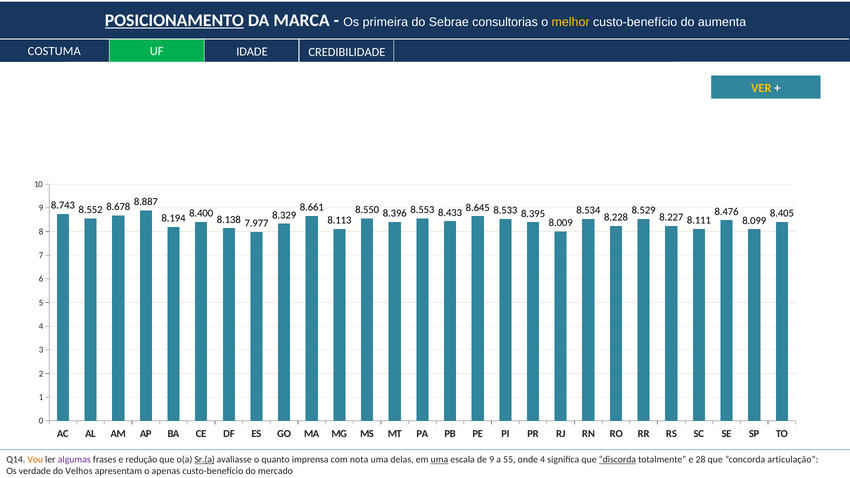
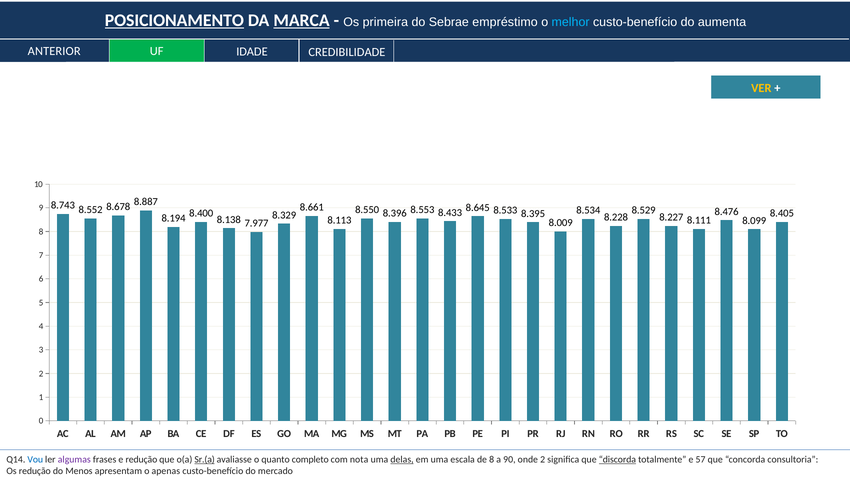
MARCA underline: none -> present
consultorias: consultorias -> empréstimo
melhor colour: yellow -> light blue
COSTUMA: COSTUMA -> ANTERIOR
Vou colour: orange -> blue
imprensa: imprensa -> completo
delas underline: none -> present
uma at (439, 460) underline: present -> none
de 9: 9 -> 8
55: 55 -> 90
onde 4: 4 -> 2
28: 28 -> 57
articulação: articulação -> consultoria
Os verdade: verdade -> redução
Velhos: Velhos -> Menos
